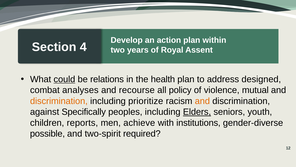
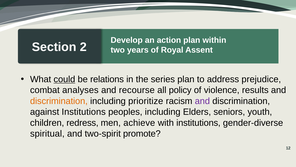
4: 4 -> 2
health: health -> series
designed: designed -> prejudice
mutual: mutual -> results
and at (202, 101) colour: orange -> purple
against Specifically: Specifically -> Institutions
Elders underline: present -> none
reports: reports -> redress
possible: possible -> spiritual
required: required -> promote
